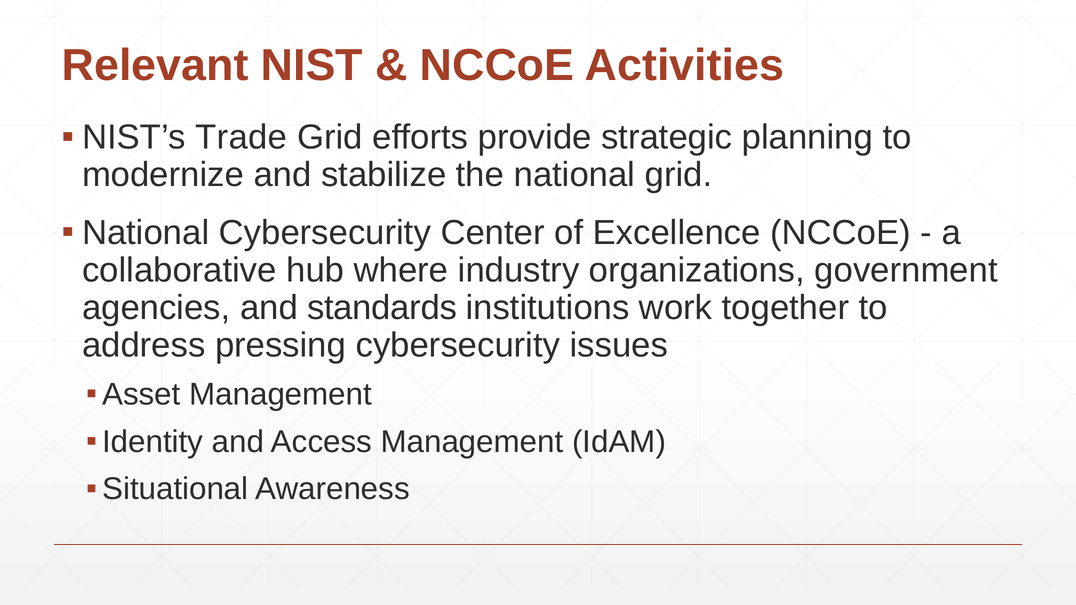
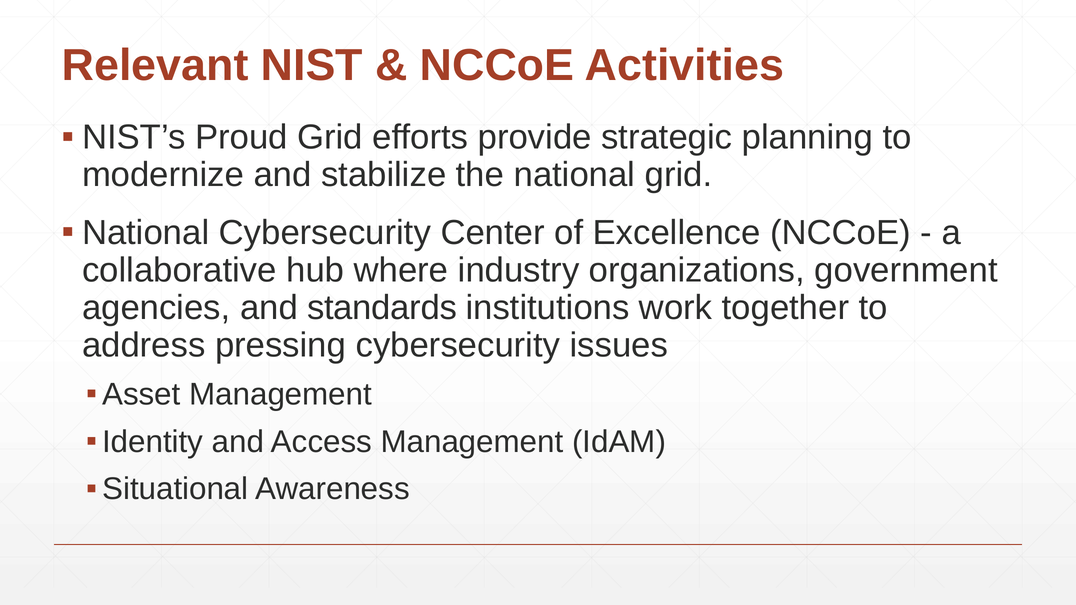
Trade: Trade -> Proud
